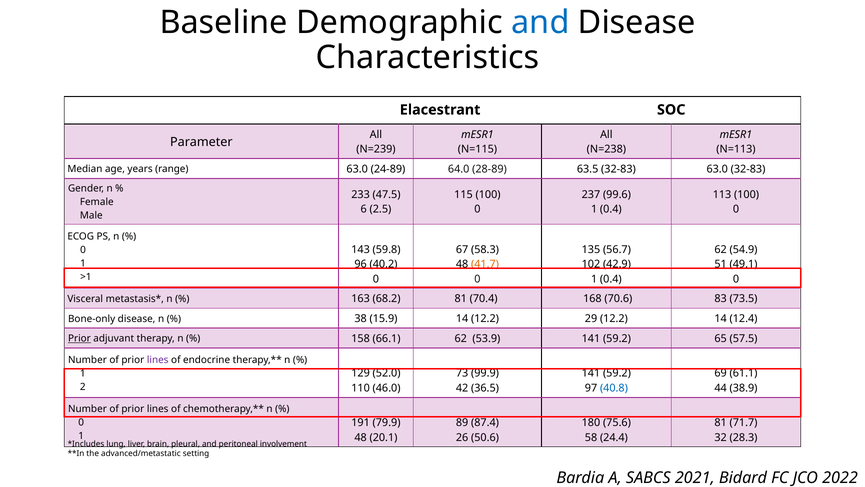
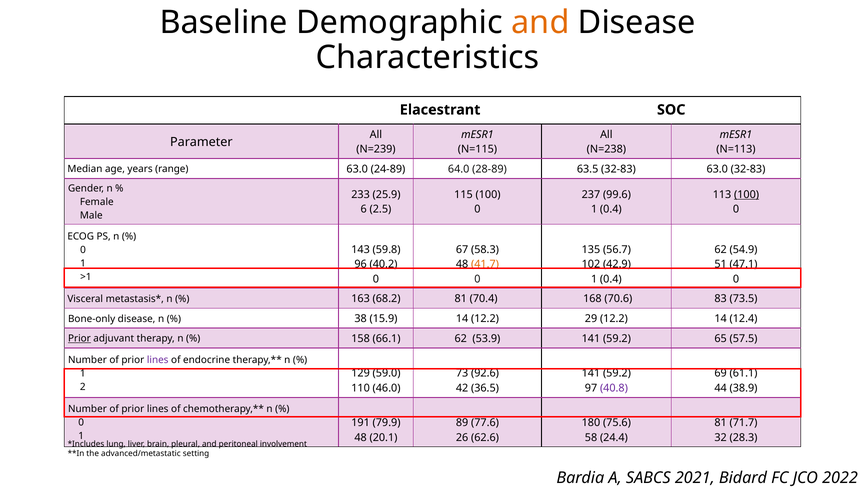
and at (540, 23) colour: blue -> orange
47.5: 47.5 -> 25.9
100 at (747, 194) underline: none -> present
49.1: 49.1 -> 47.1
52.0: 52.0 -> 59.0
99.9: 99.9 -> 92.6
40.8 colour: blue -> purple
87.4: 87.4 -> 77.6
50.6: 50.6 -> 62.6
